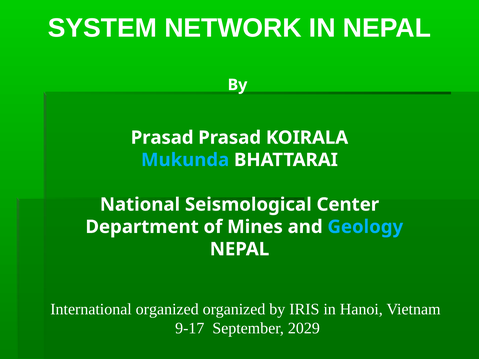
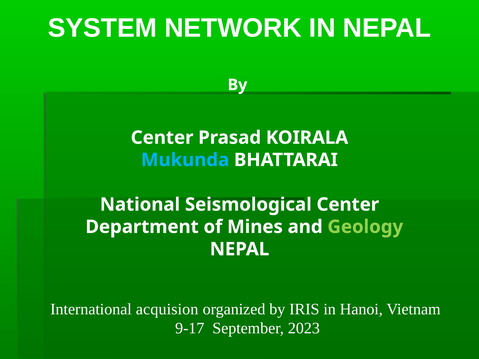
Prasad at (162, 138): Prasad -> Center
Geology colour: light blue -> light green
International organized: organized -> acquision
2029: 2029 -> 2023
